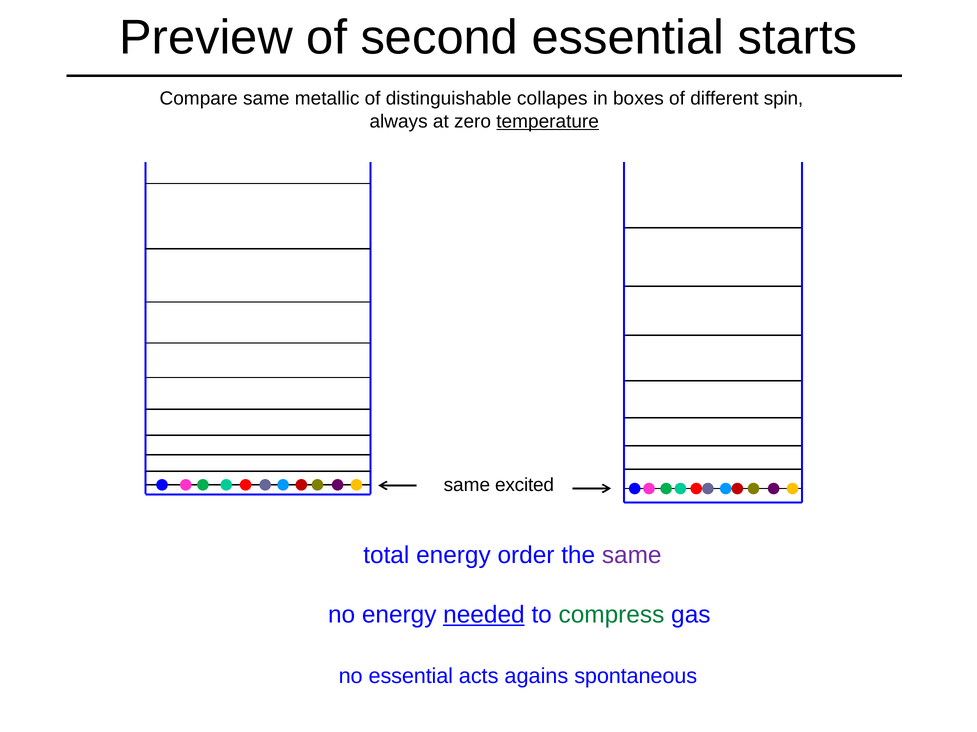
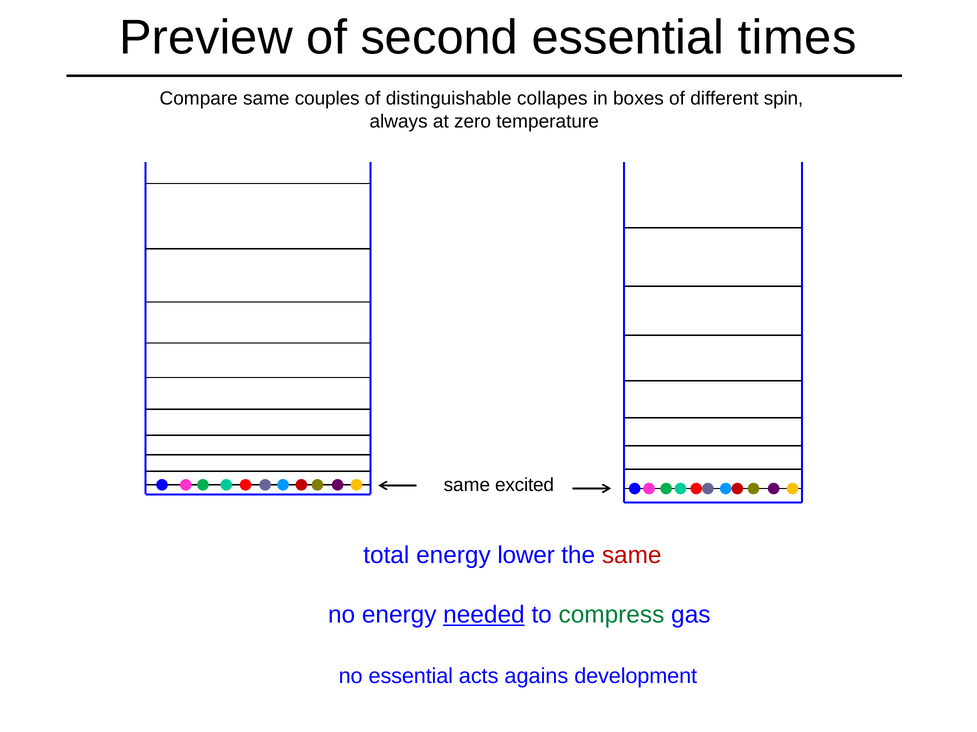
starts: starts -> times
metallic: metallic -> couples
temperature underline: present -> none
order: order -> lower
same at (632, 556) colour: purple -> red
spontaneous: spontaneous -> development
